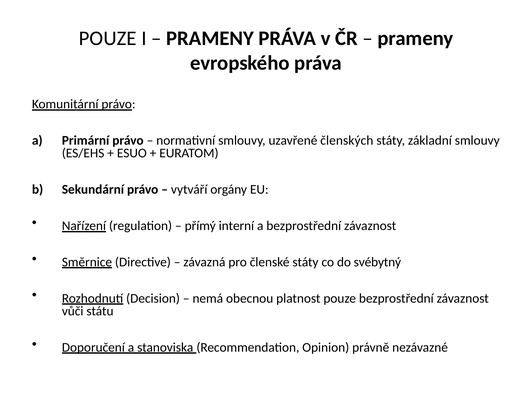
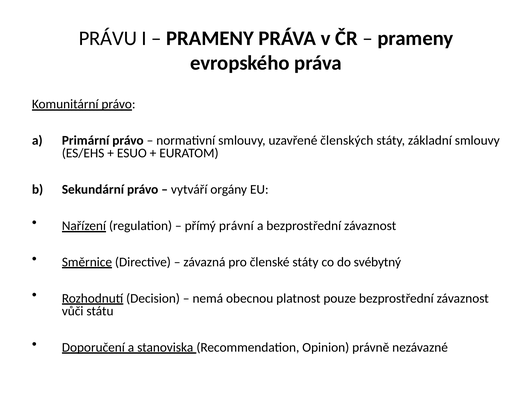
POUZE at (108, 38): POUZE -> PRÁVU
interní: interní -> právní
